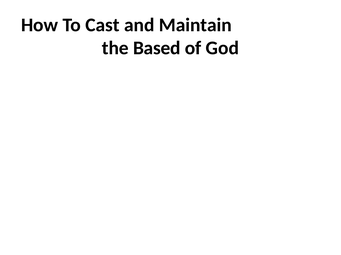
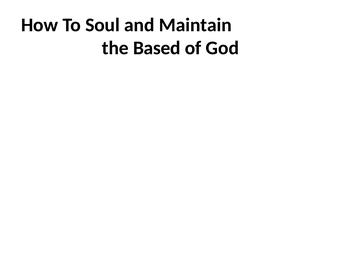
Cast: Cast -> Soul
